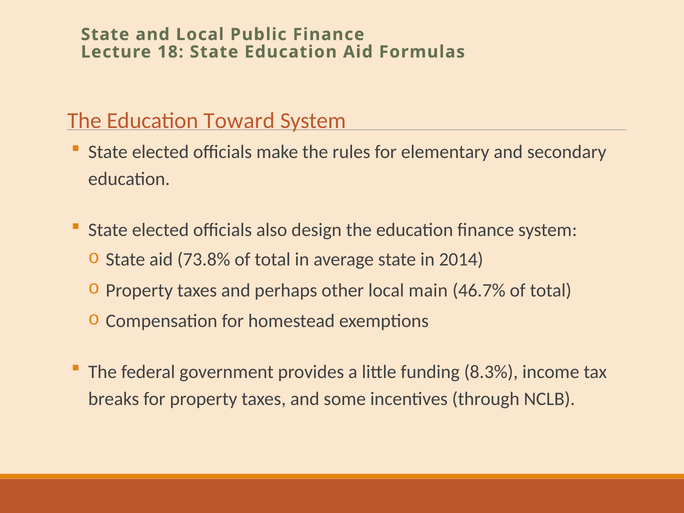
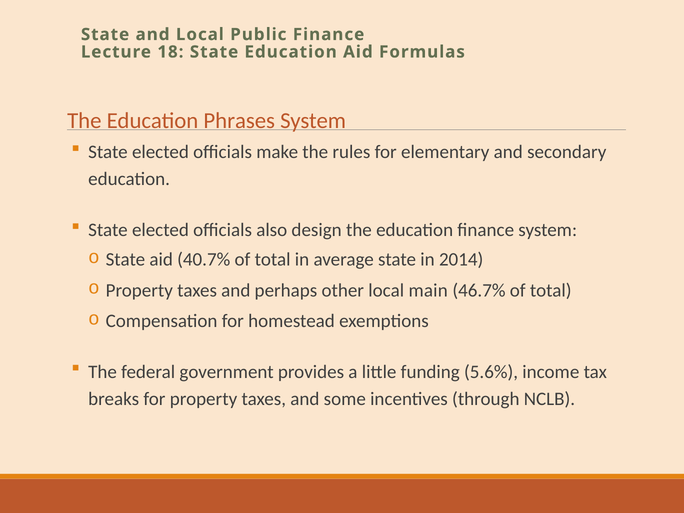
Toward: Toward -> Phrases
73.8%: 73.8% -> 40.7%
8.3%: 8.3% -> 5.6%
